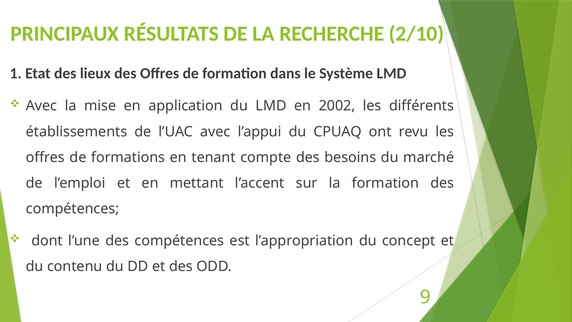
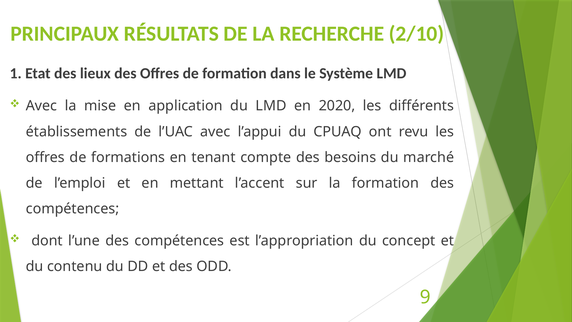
2002: 2002 -> 2020
